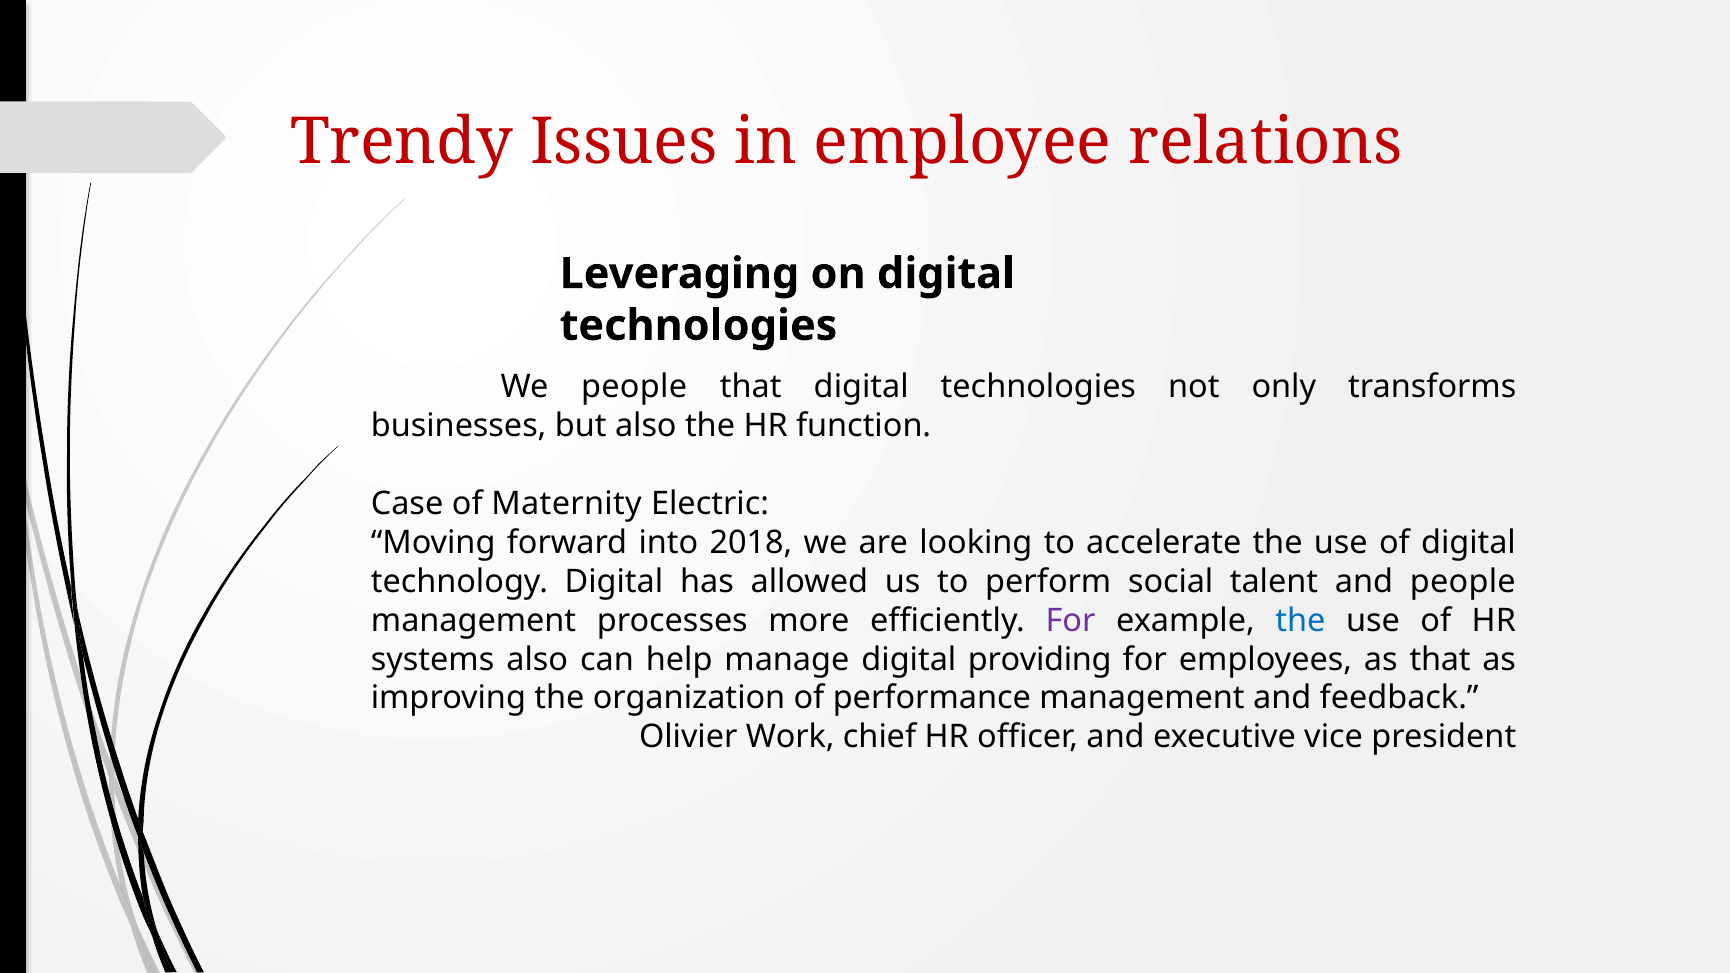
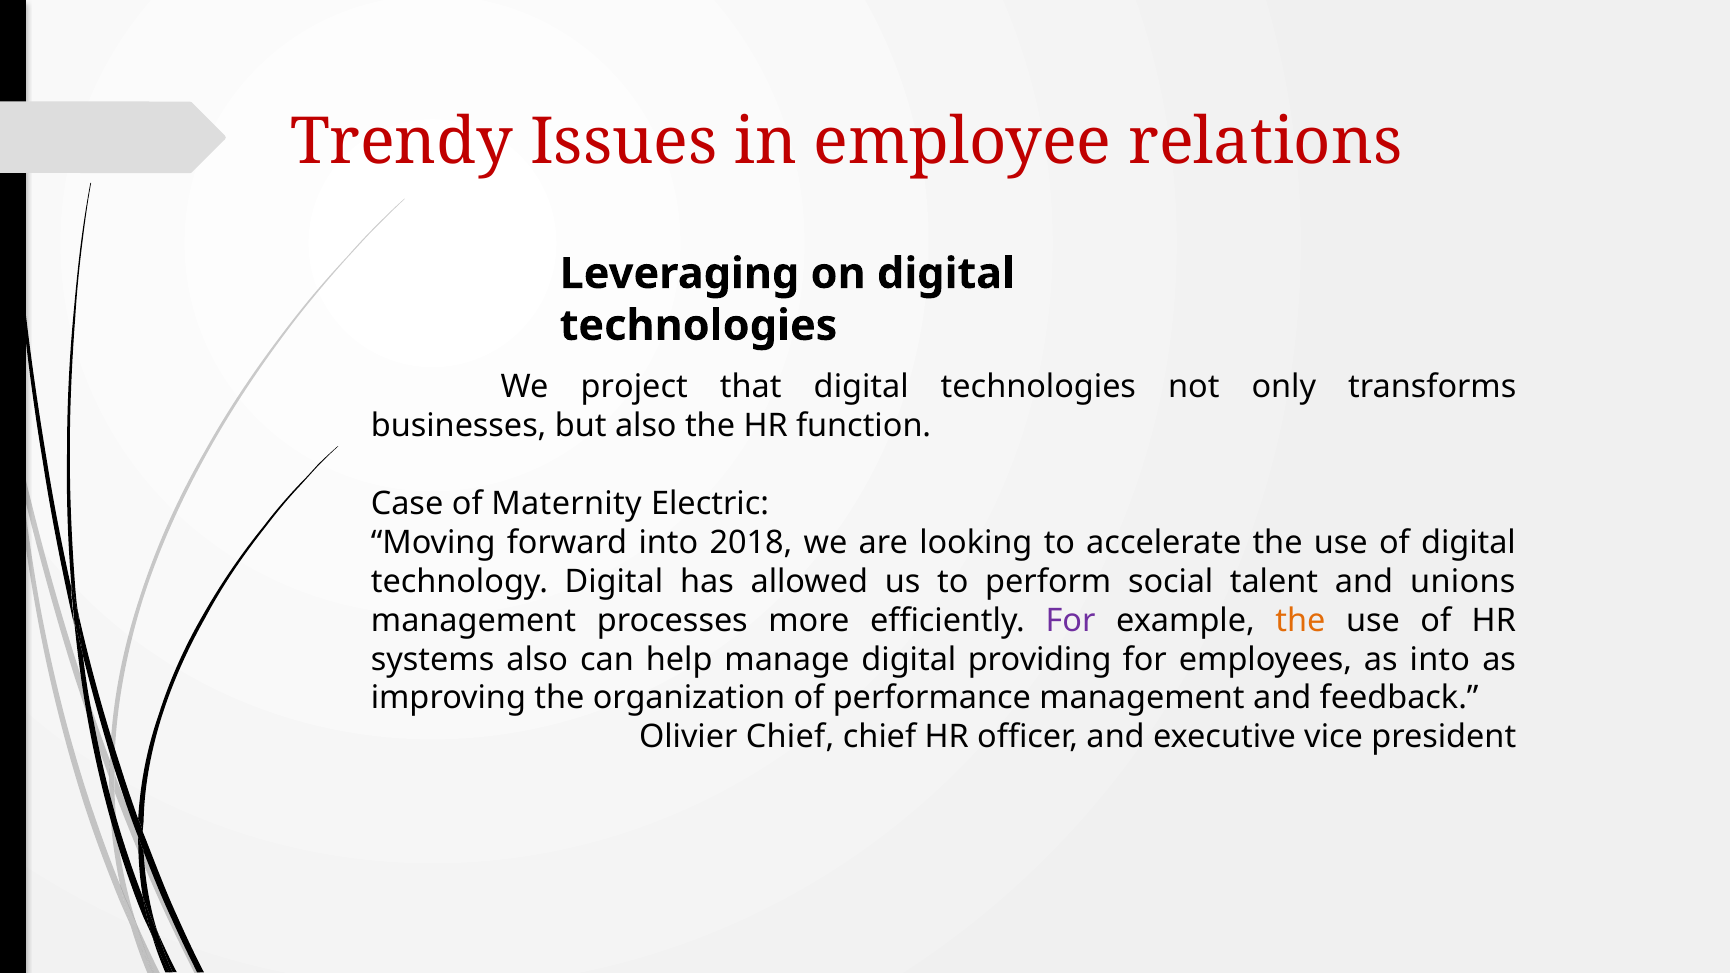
We people: people -> project
and people: people -> unions
the at (1300, 620) colour: blue -> orange
as that: that -> into
Olivier Work: Work -> Chief
